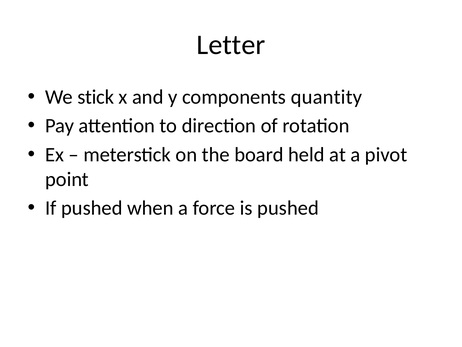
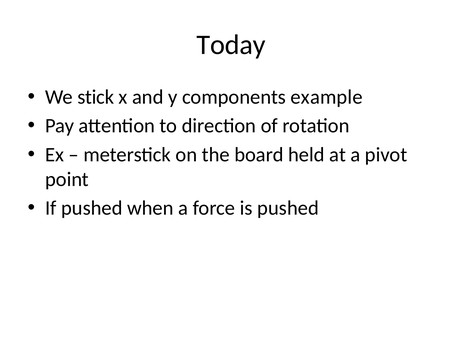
Letter: Letter -> Today
quantity: quantity -> example
